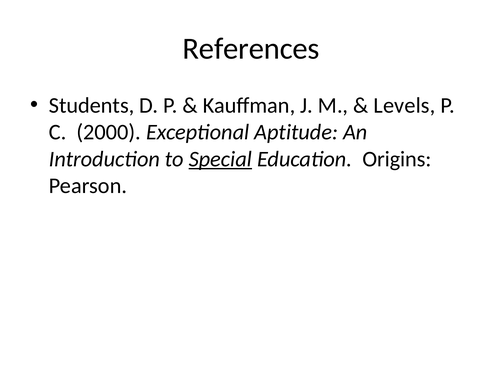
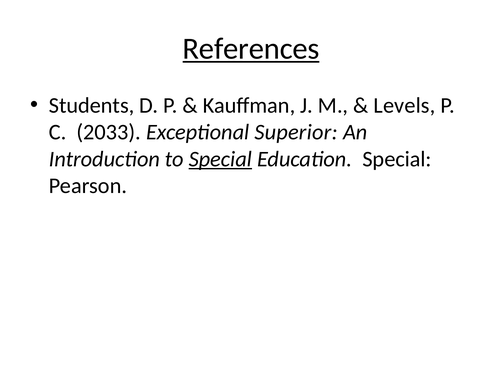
References underline: none -> present
2000: 2000 -> 2033
Aptitude: Aptitude -> Superior
Education Origins: Origins -> Special
